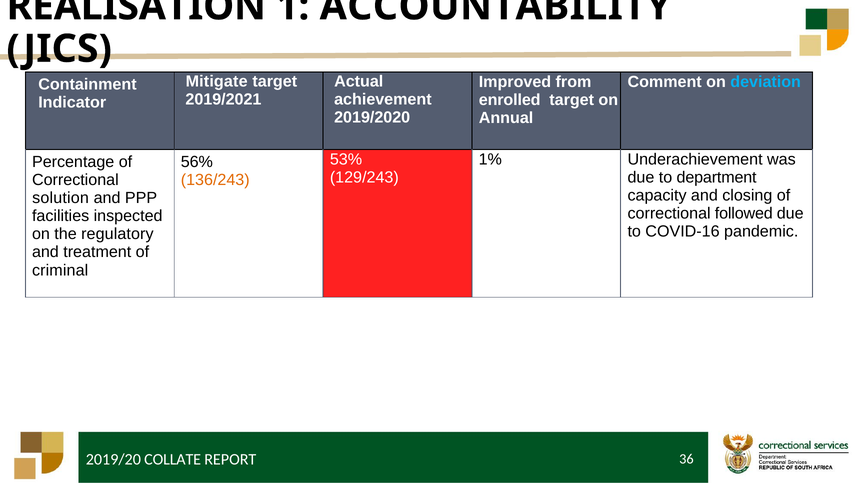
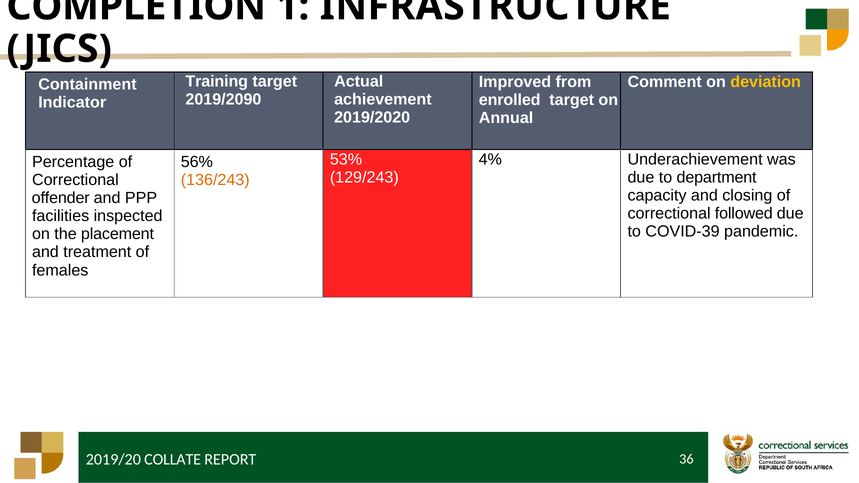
REALISATION: REALISATION -> COMPLETION
ACCOUNTABILITY: ACCOUNTABILITY -> INFRASTRUCTURE
Mitigate: Mitigate -> Training
deviation colour: light blue -> yellow
2019/2021: 2019/2021 -> 2019/2090
1%: 1% -> 4%
solution: solution -> offender
COVID-16: COVID-16 -> COVID-39
regulatory: regulatory -> placement
criminal: criminal -> females
